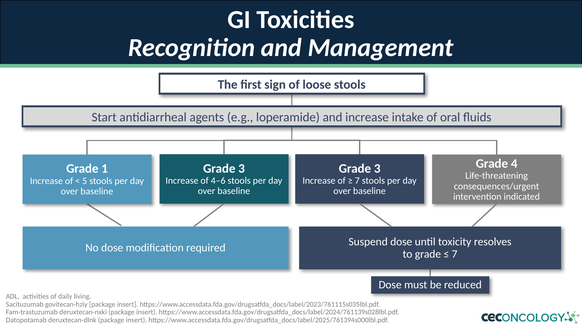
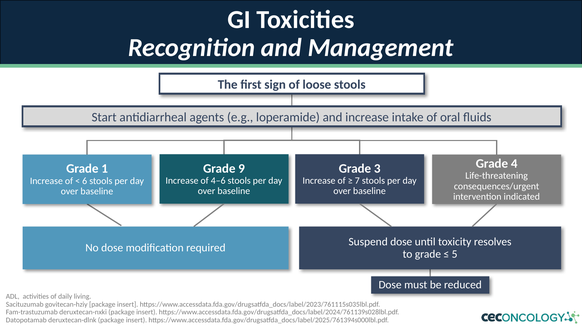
3 at (242, 169): 3 -> 9
5: 5 -> 6
7 at (455, 254): 7 -> 5
